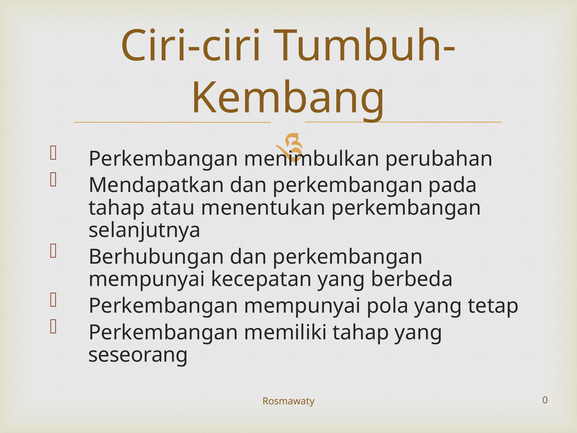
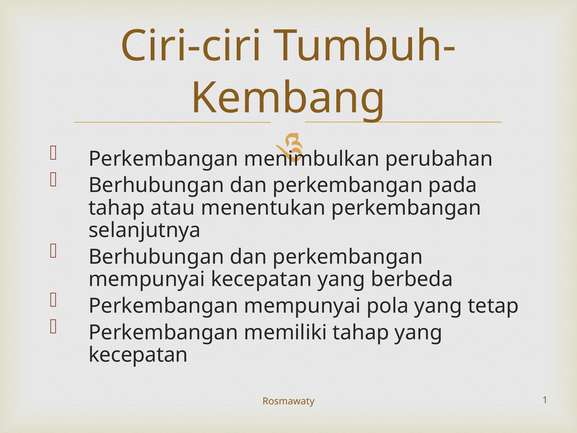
Mendapatkan at (156, 185): Mendapatkan -> Berhubungan
seseorang at (138, 355): seseorang -> kecepatan
0: 0 -> 1
